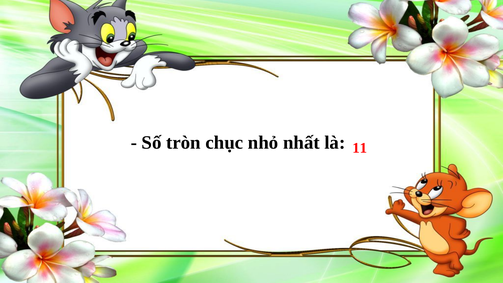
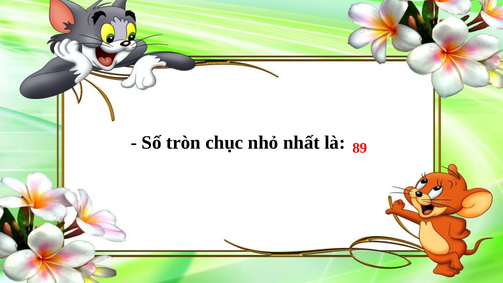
11: 11 -> 89
